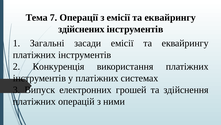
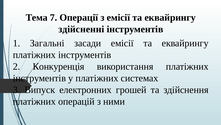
здійснених: здійснених -> здійсненні
